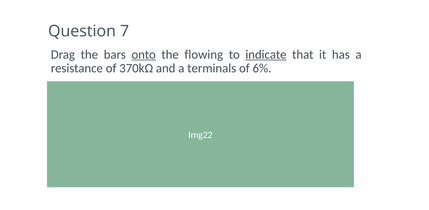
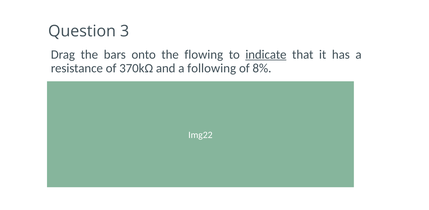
7: 7 -> 3
onto underline: present -> none
terminals: terminals -> following
6%: 6% -> 8%
